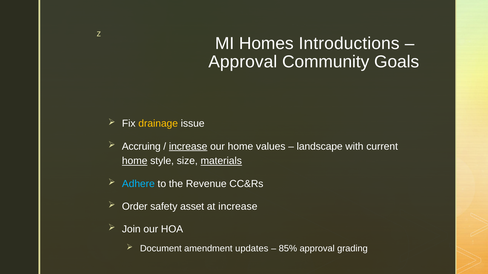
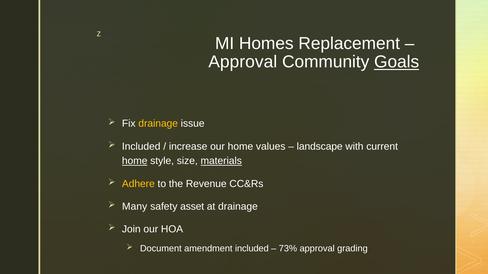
Introductions: Introductions -> Replacement
Goals underline: none -> present
Accruing at (141, 147): Accruing -> Included
increase at (188, 147) underline: present -> none
Adhere colour: light blue -> yellow
Order: Order -> Many
at increase: increase -> drainage
amendment updates: updates -> included
85%: 85% -> 73%
